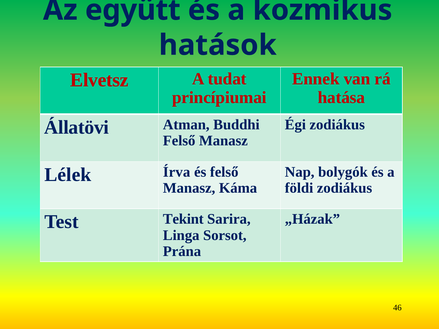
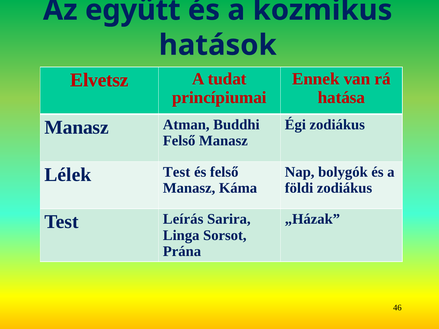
Állatövi at (77, 128): Állatövi -> Manasz
Lélek Írva: Írva -> Test
Tekint: Tekint -> Leírás
